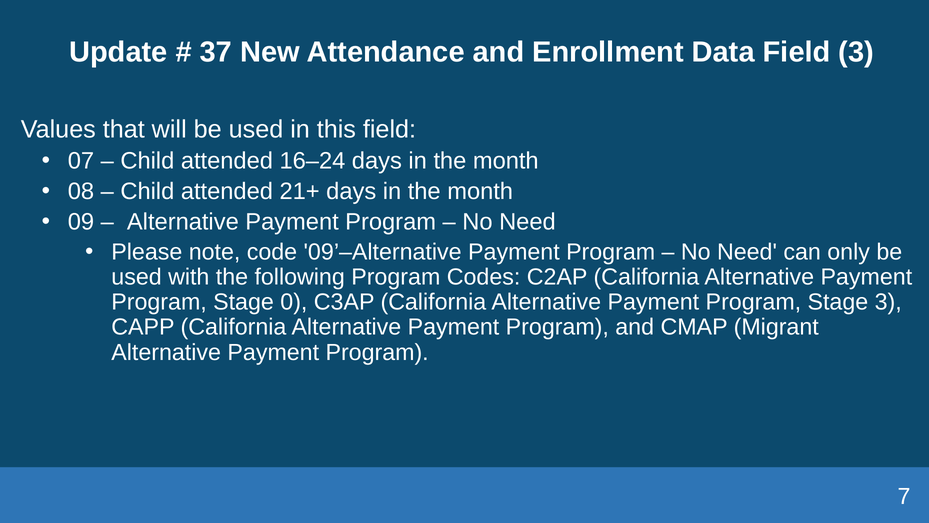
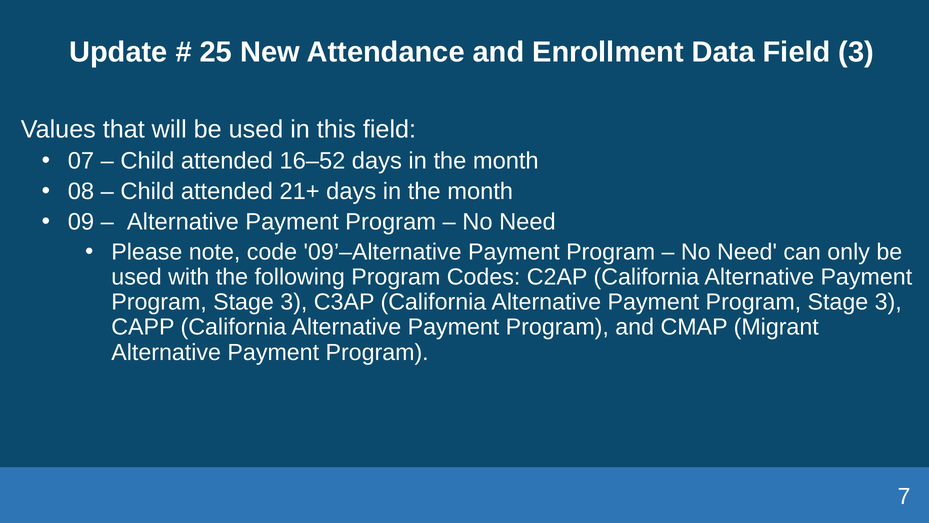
37: 37 -> 25
16–24: 16–24 -> 16–52
0 at (294, 302): 0 -> 3
